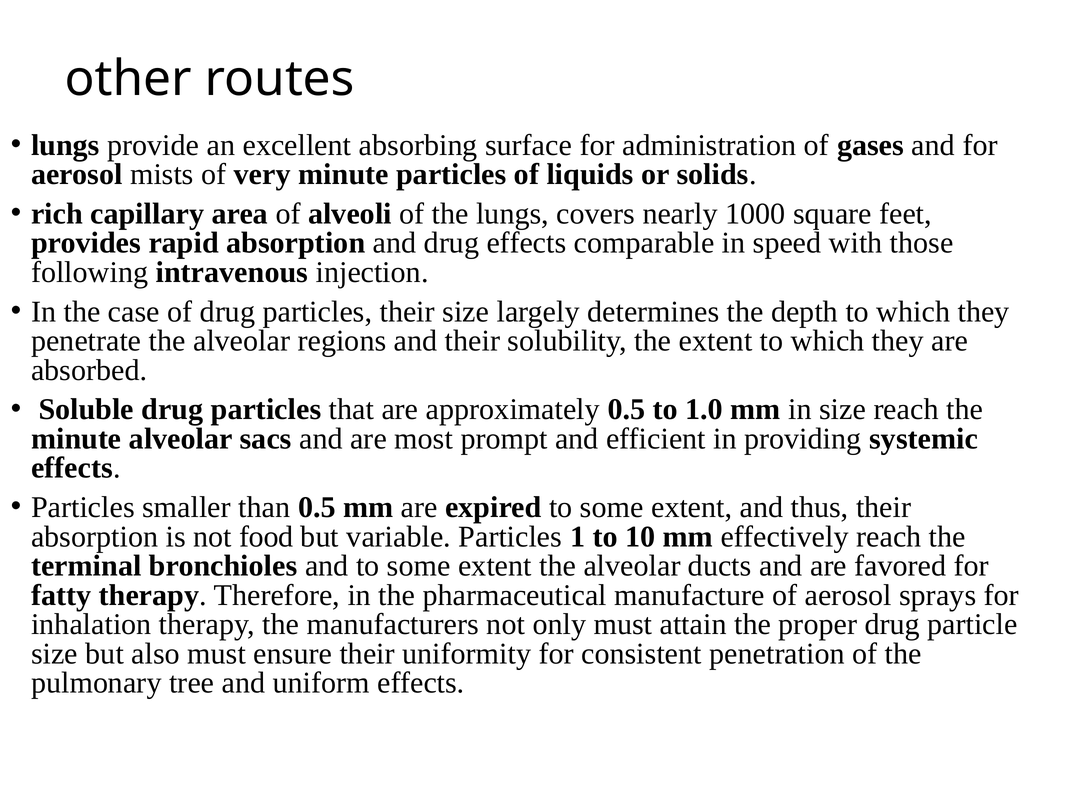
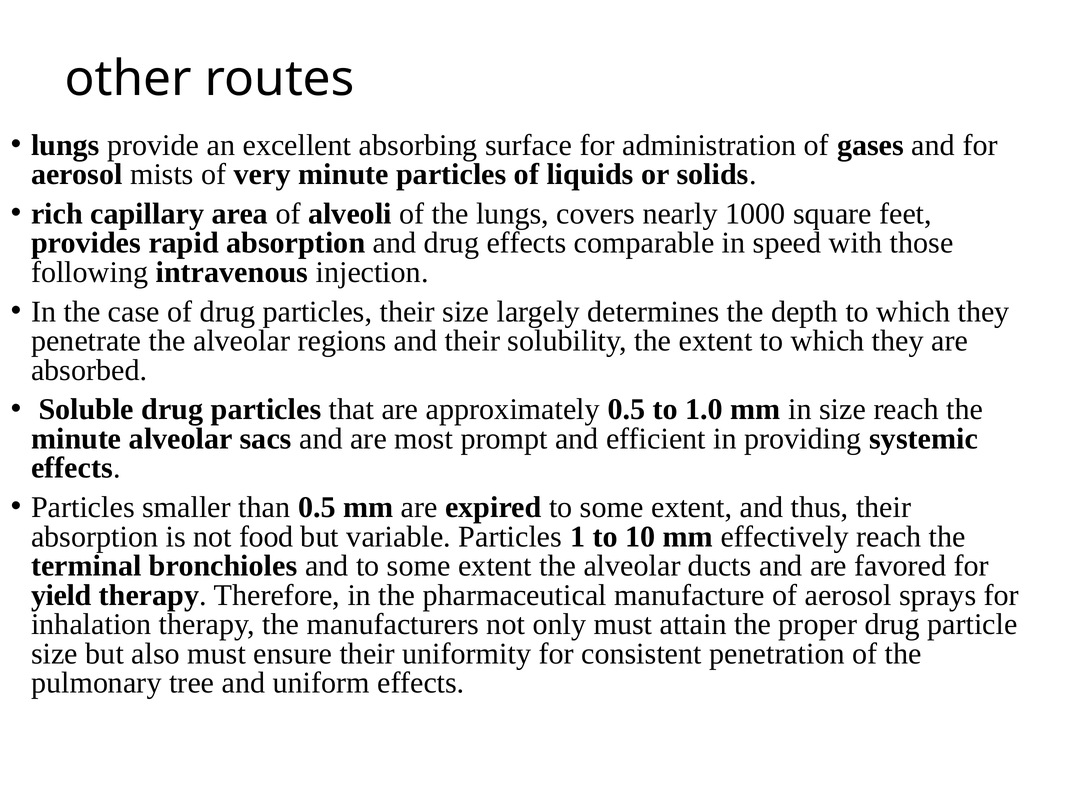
fatty: fatty -> yield
